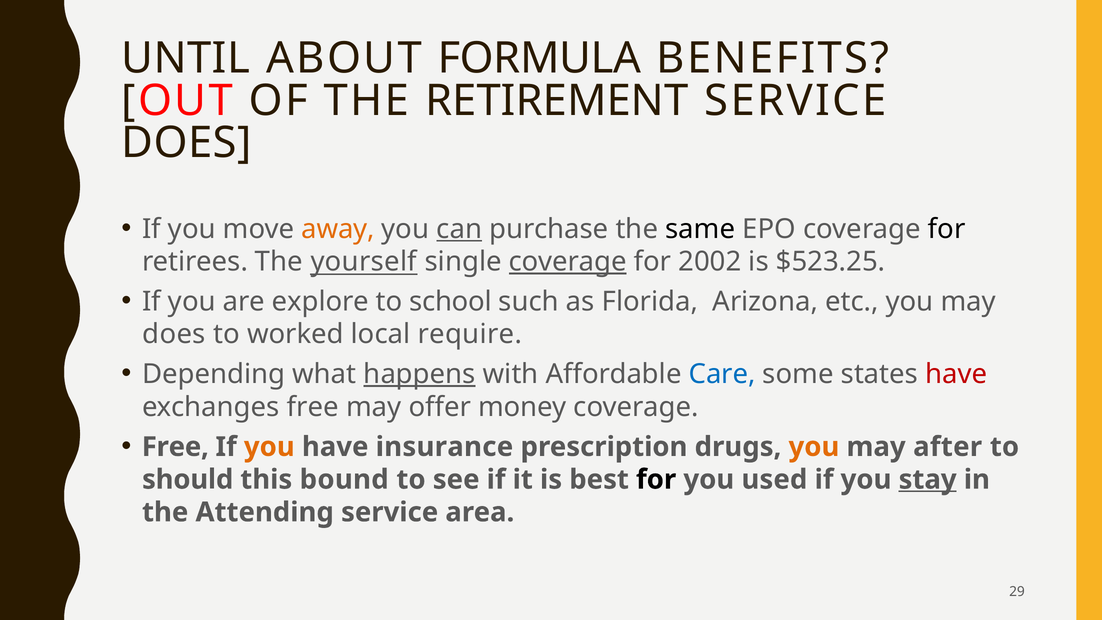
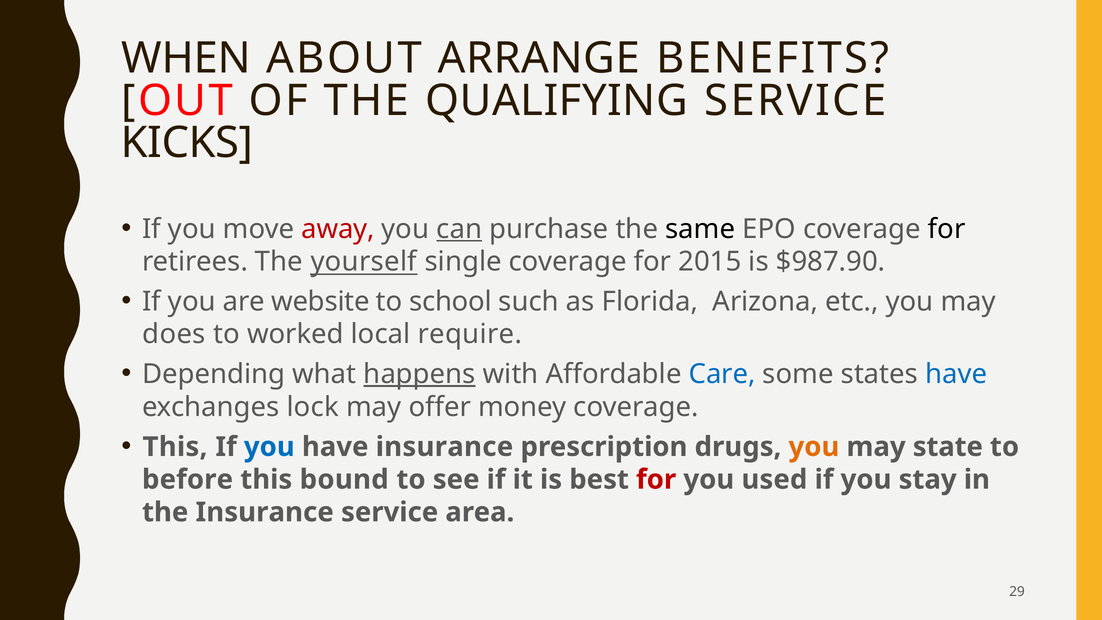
UNTIL: UNTIL -> WHEN
FORMULA: FORMULA -> ARRANGE
RETIREMENT: RETIREMENT -> QUALIFYING
DOES at (187, 143): DOES -> KICKS
away colour: orange -> red
coverage at (568, 262) underline: present -> none
2002: 2002 -> 2015
$523.25: $523.25 -> $987.90
explore: explore -> website
have at (956, 374) colour: red -> blue
exchanges free: free -> lock
Free at (175, 447): Free -> This
you at (269, 447) colour: orange -> blue
after: after -> state
should: should -> before
for at (656, 479) colour: black -> red
stay underline: present -> none
the Attending: Attending -> Insurance
